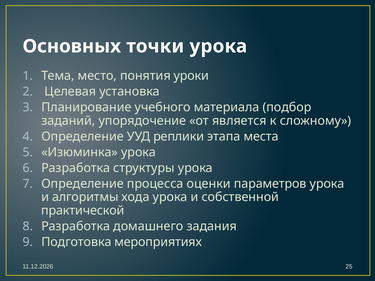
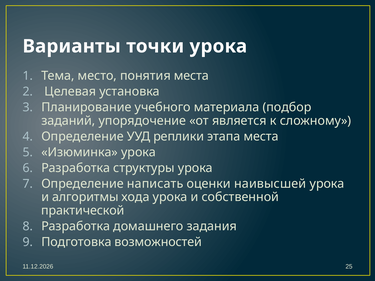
Основных: Основных -> Варианты
понятия уроки: уроки -> места
процесса: процесса -> написать
параметров: параметров -> наивысшей
мероприятиях: мероприятиях -> возможностей
